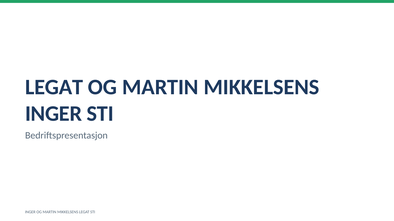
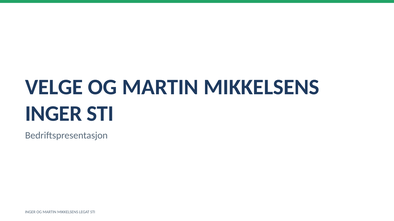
LEGAT at (54, 87): LEGAT -> VELGE
